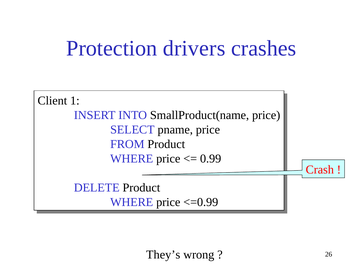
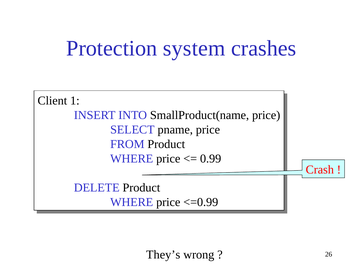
drivers: drivers -> system
